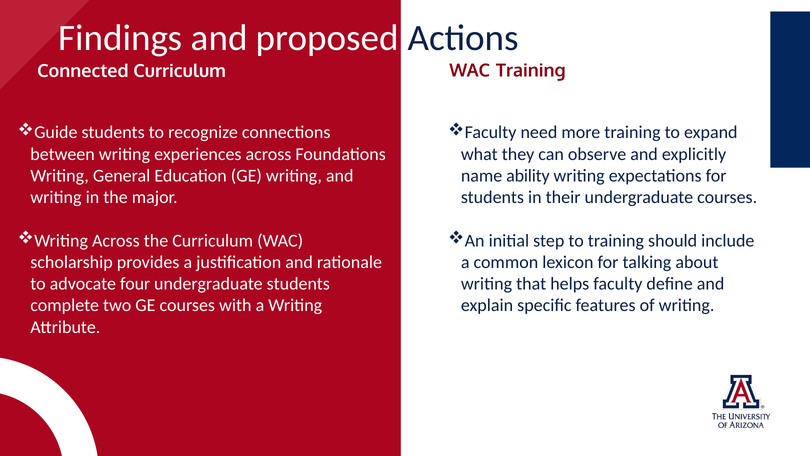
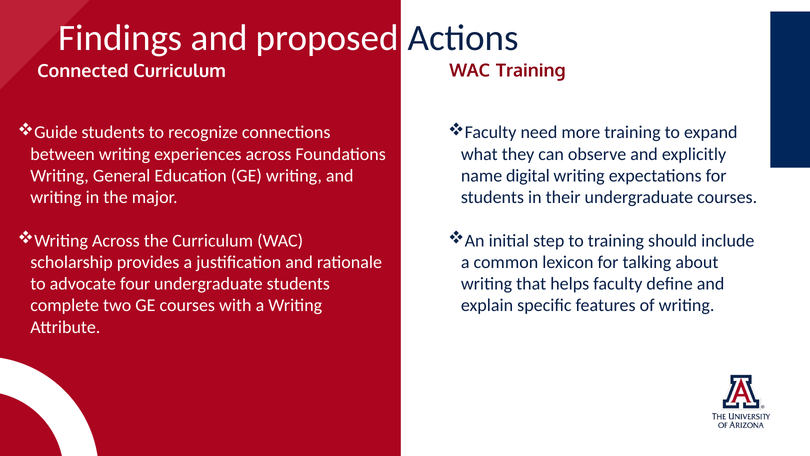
ability: ability -> digital
